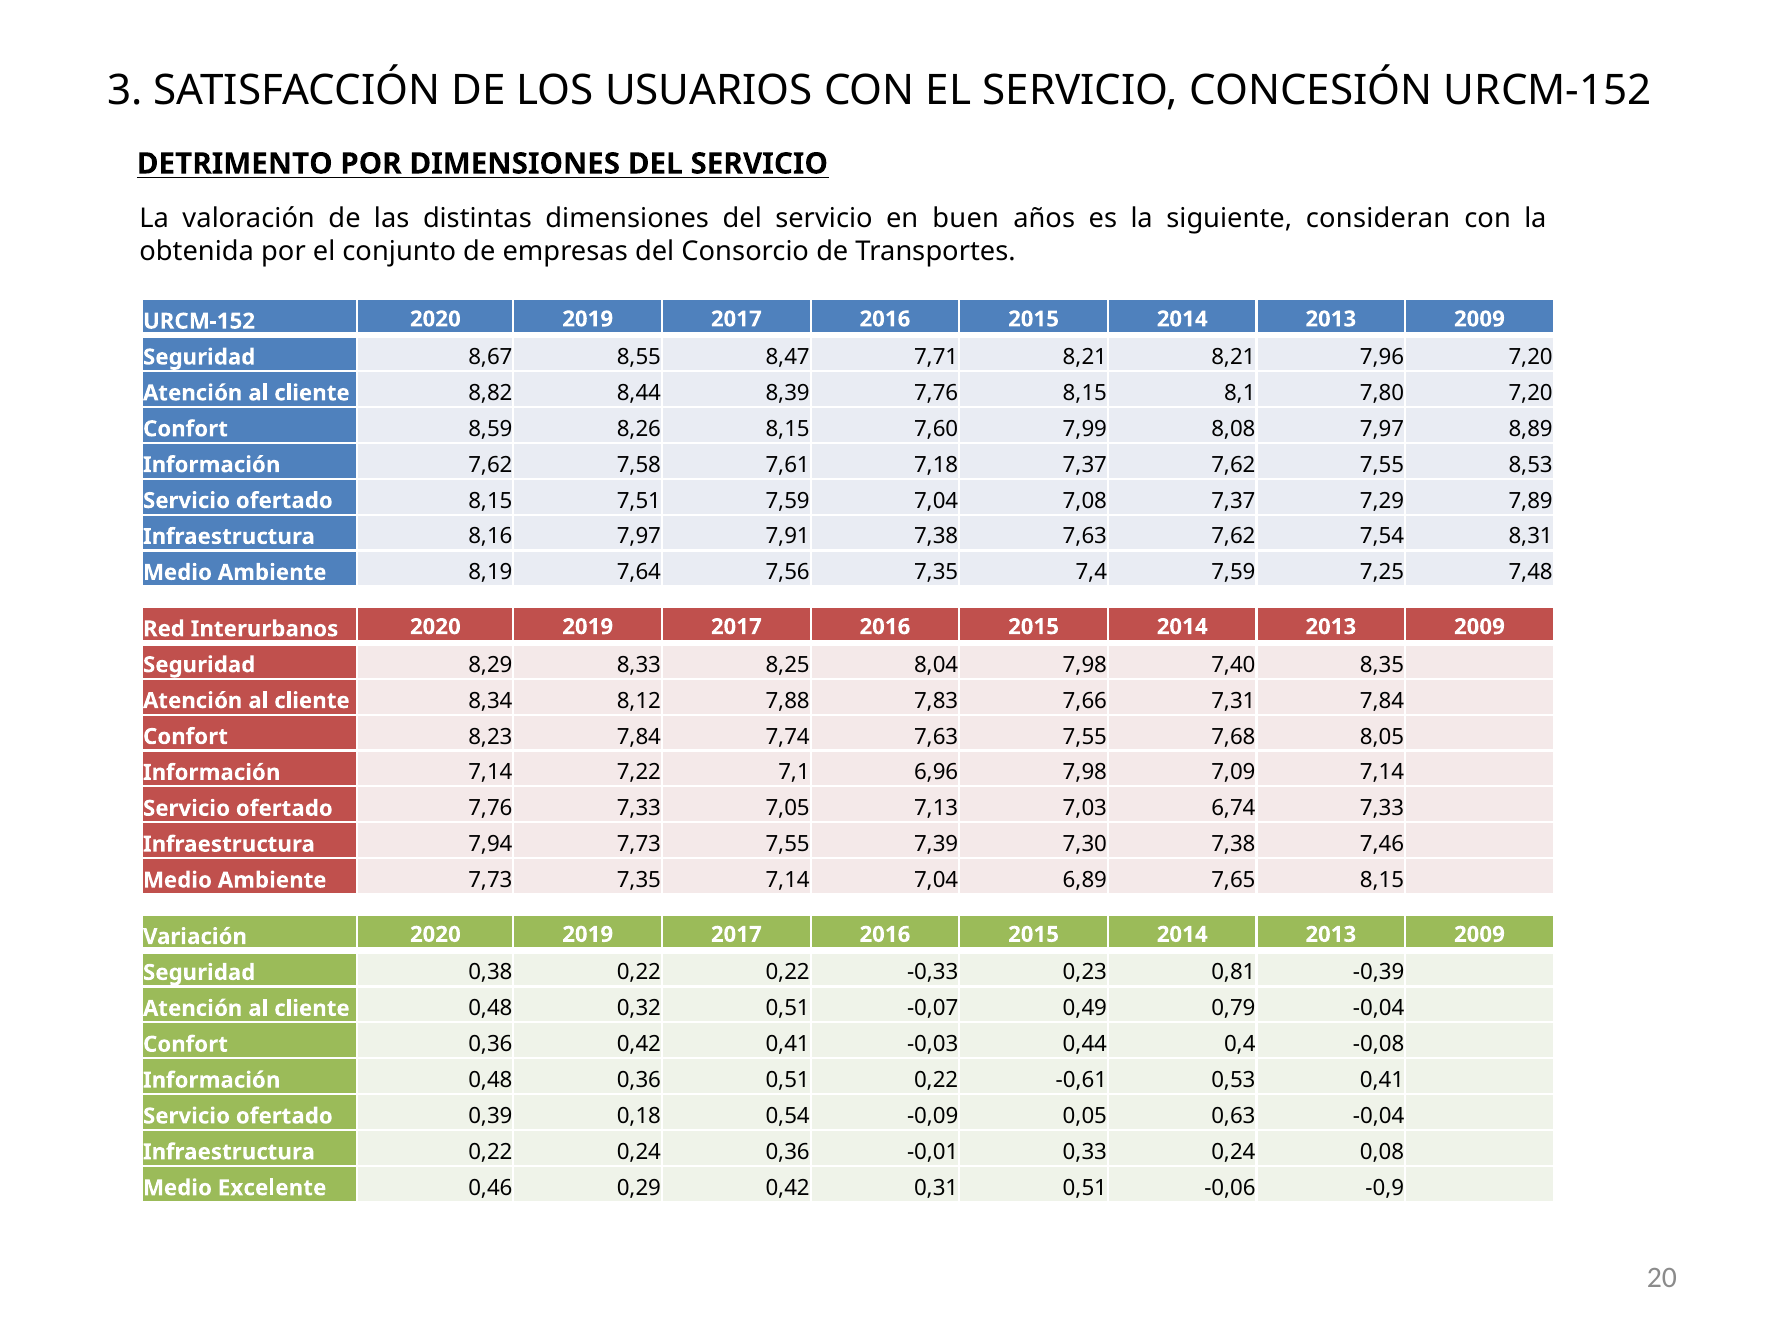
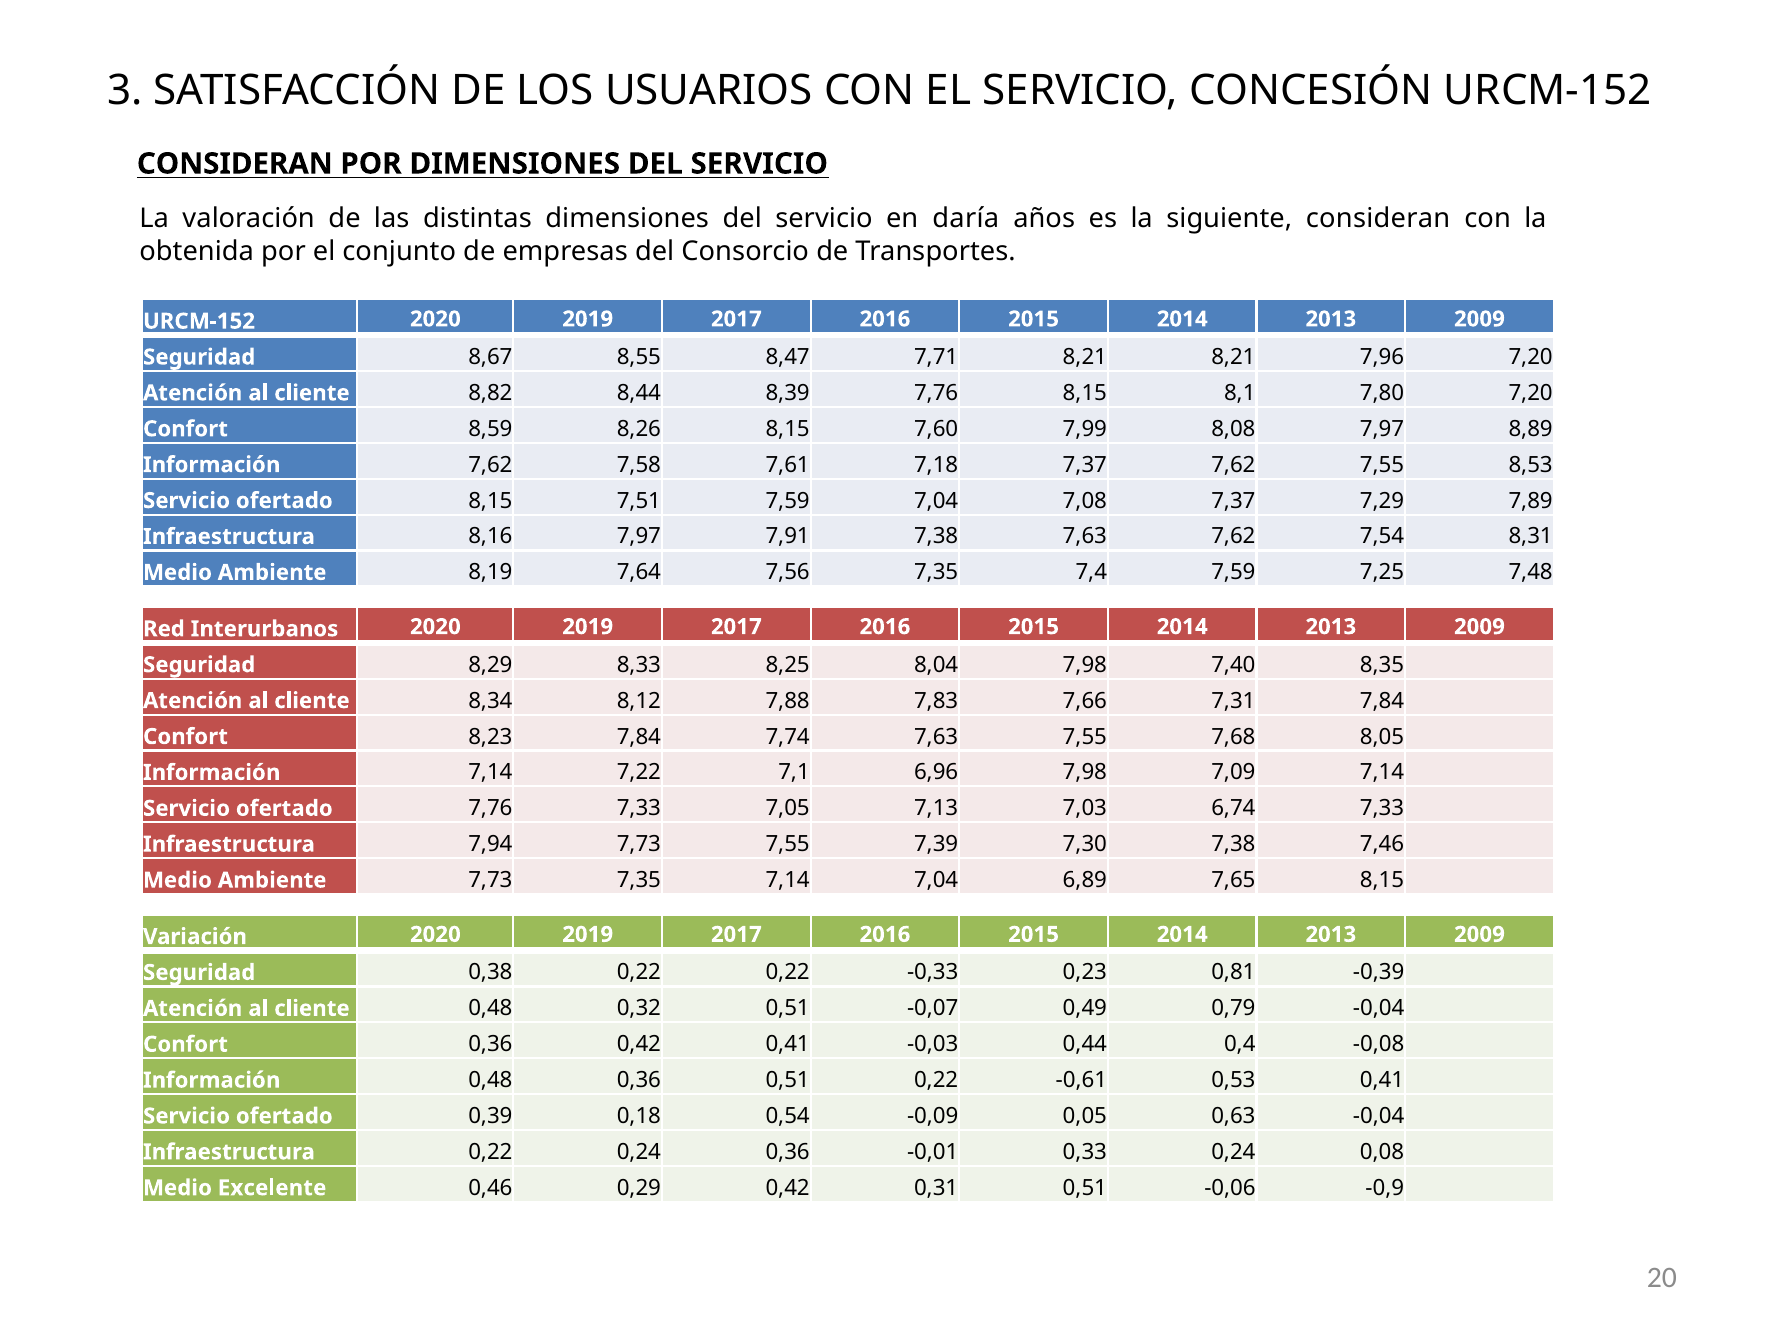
DETRIMENTO at (235, 164): DETRIMENTO -> CONSIDERAN
buen: buen -> daría
